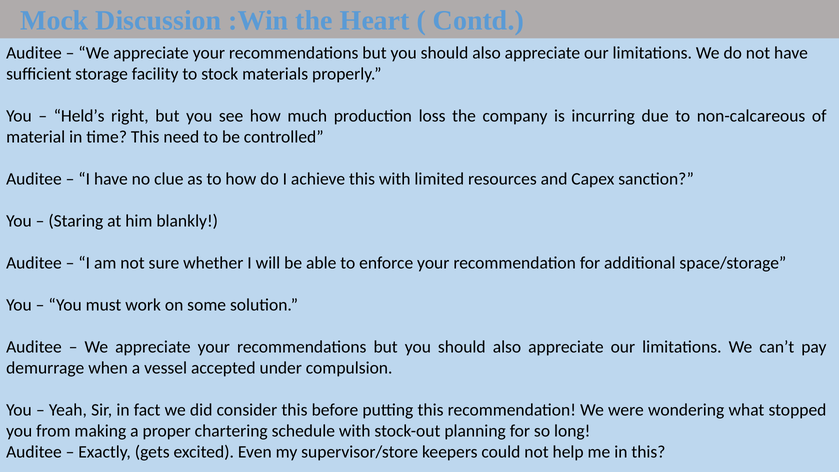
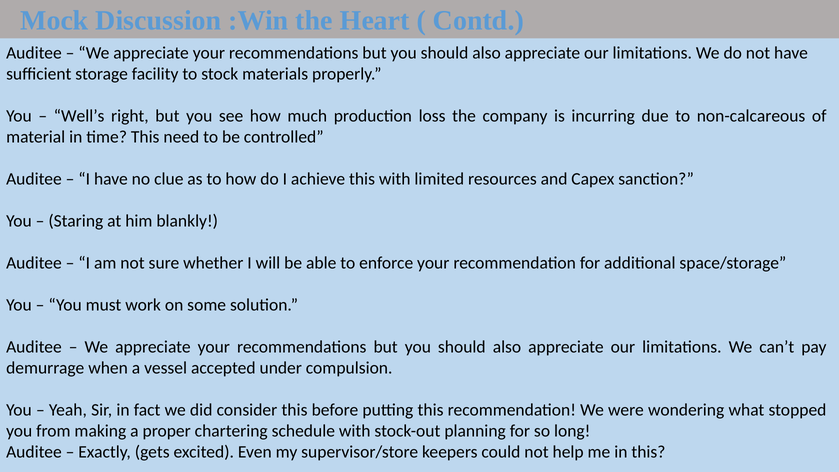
Held’s: Held’s -> Well’s
